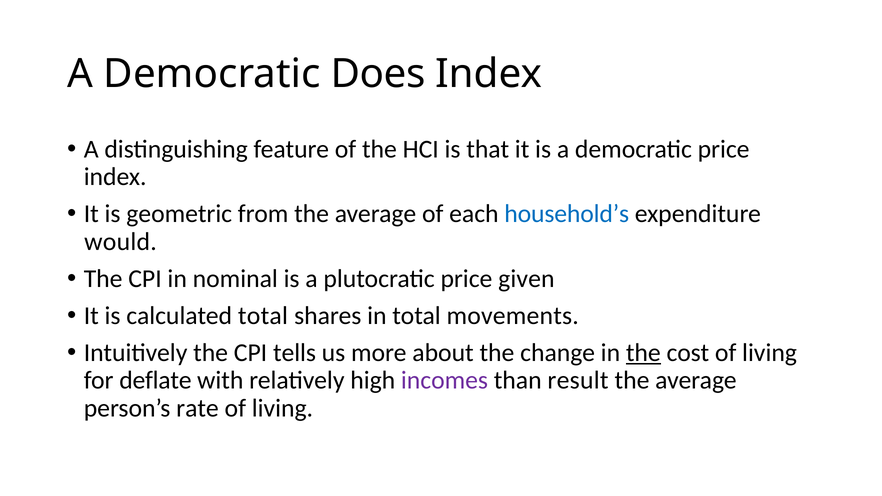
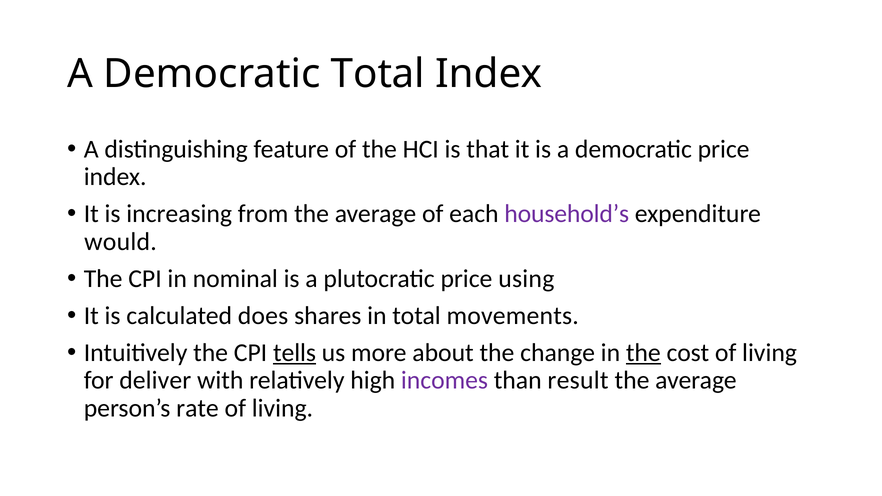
Democratic Does: Does -> Total
geometric: geometric -> increasing
household’s colour: blue -> purple
given: given -> using
calculated total: total -> does
tells underline: none -> present
deflate: deflate -> deliver
